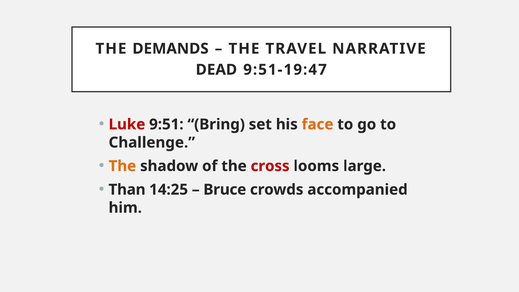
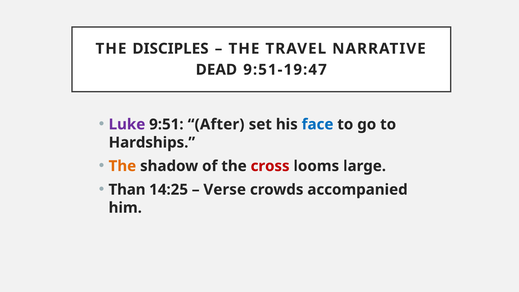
DEMANDS: DEMANDS -> DISCIPLES
Luke colour: red -> purple
Bring: Bring -> After
face colour: orange -> blue
Challenge: Challenge -> Hardships
Bruce: Bruce -> Verse
